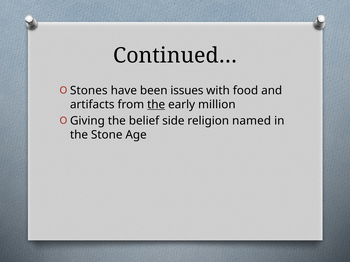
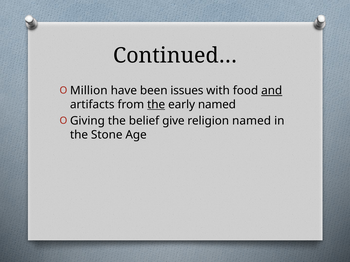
Stones: Stones -> Million
and underline: none -> present
early million: million -> named
side: side -> give
